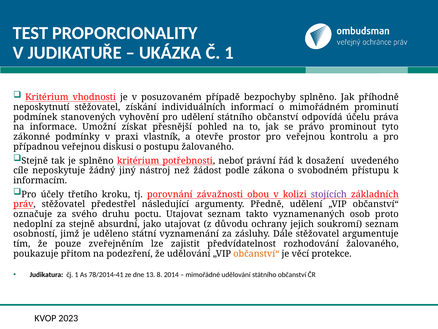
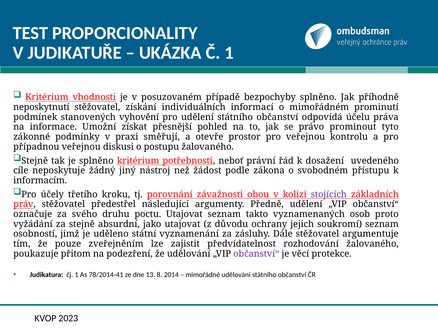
vlastník: vlastník -> směřují
nedoplní: nedoplní -> vyžádání
občanství“ at (256, 253) colour: orange -> purple
